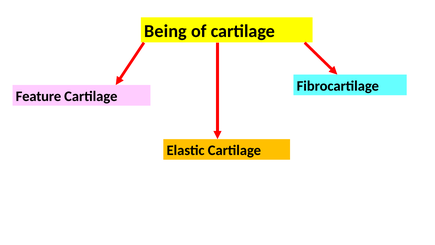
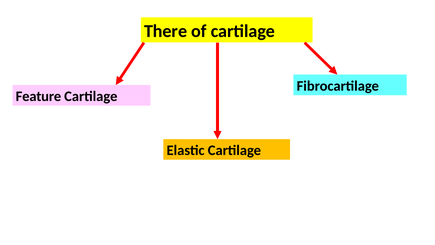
Being: Being -> There
